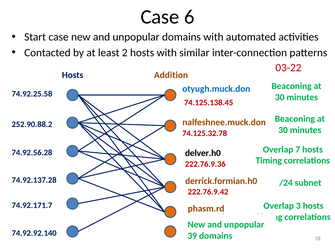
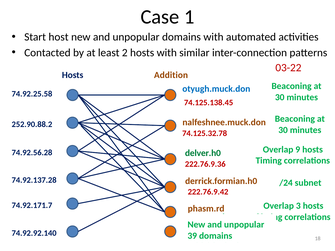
6: 6 -> 1
Start case: case -> host
7: 7 -> 9
delver.h0 colour: black -> green
